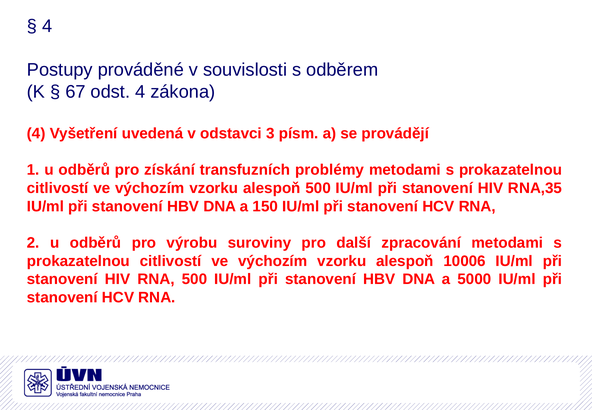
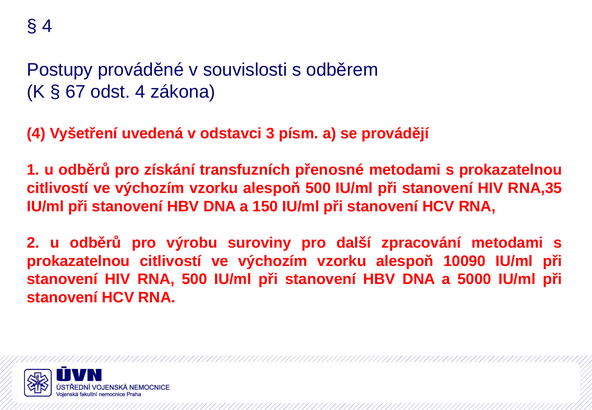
problémy: problémy -> přenosné
10006: 10006 -> 10090
